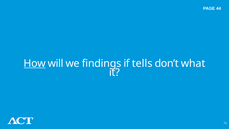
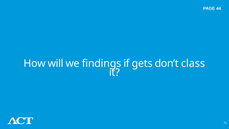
How underline: present -> none
tells: tells -> gets
what: what -> class
